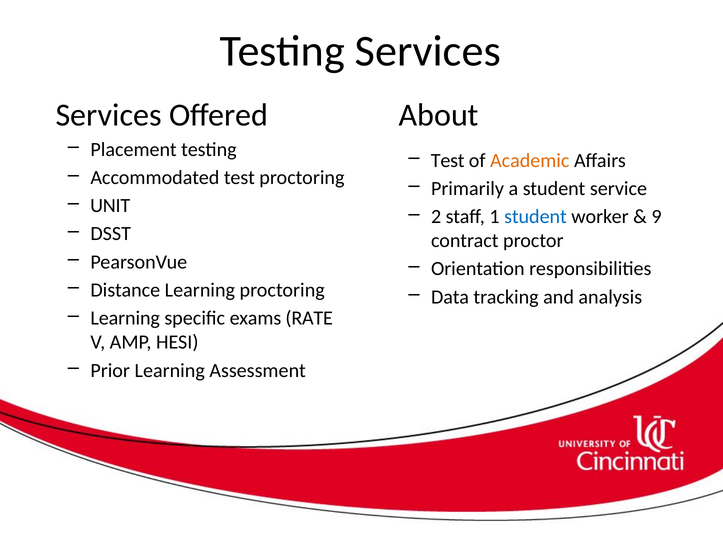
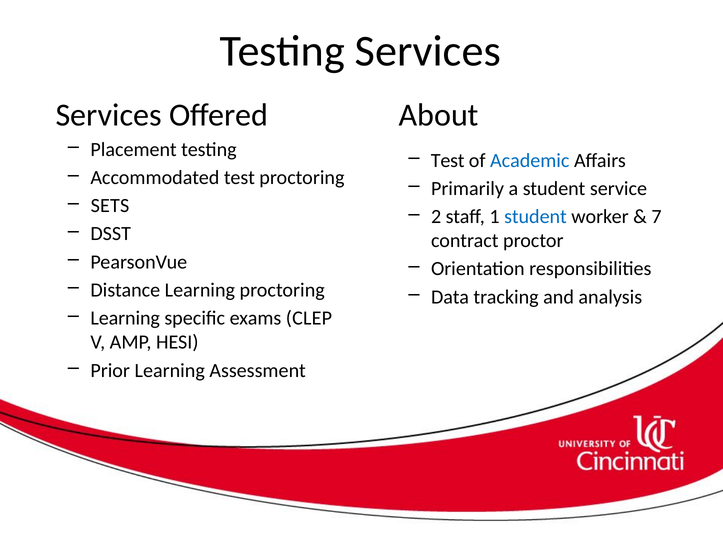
Academic colour: orange -> blue
UNIT: UNIT -> SETS
9: 9 -> 7
RATE: RATE -> CLEP
